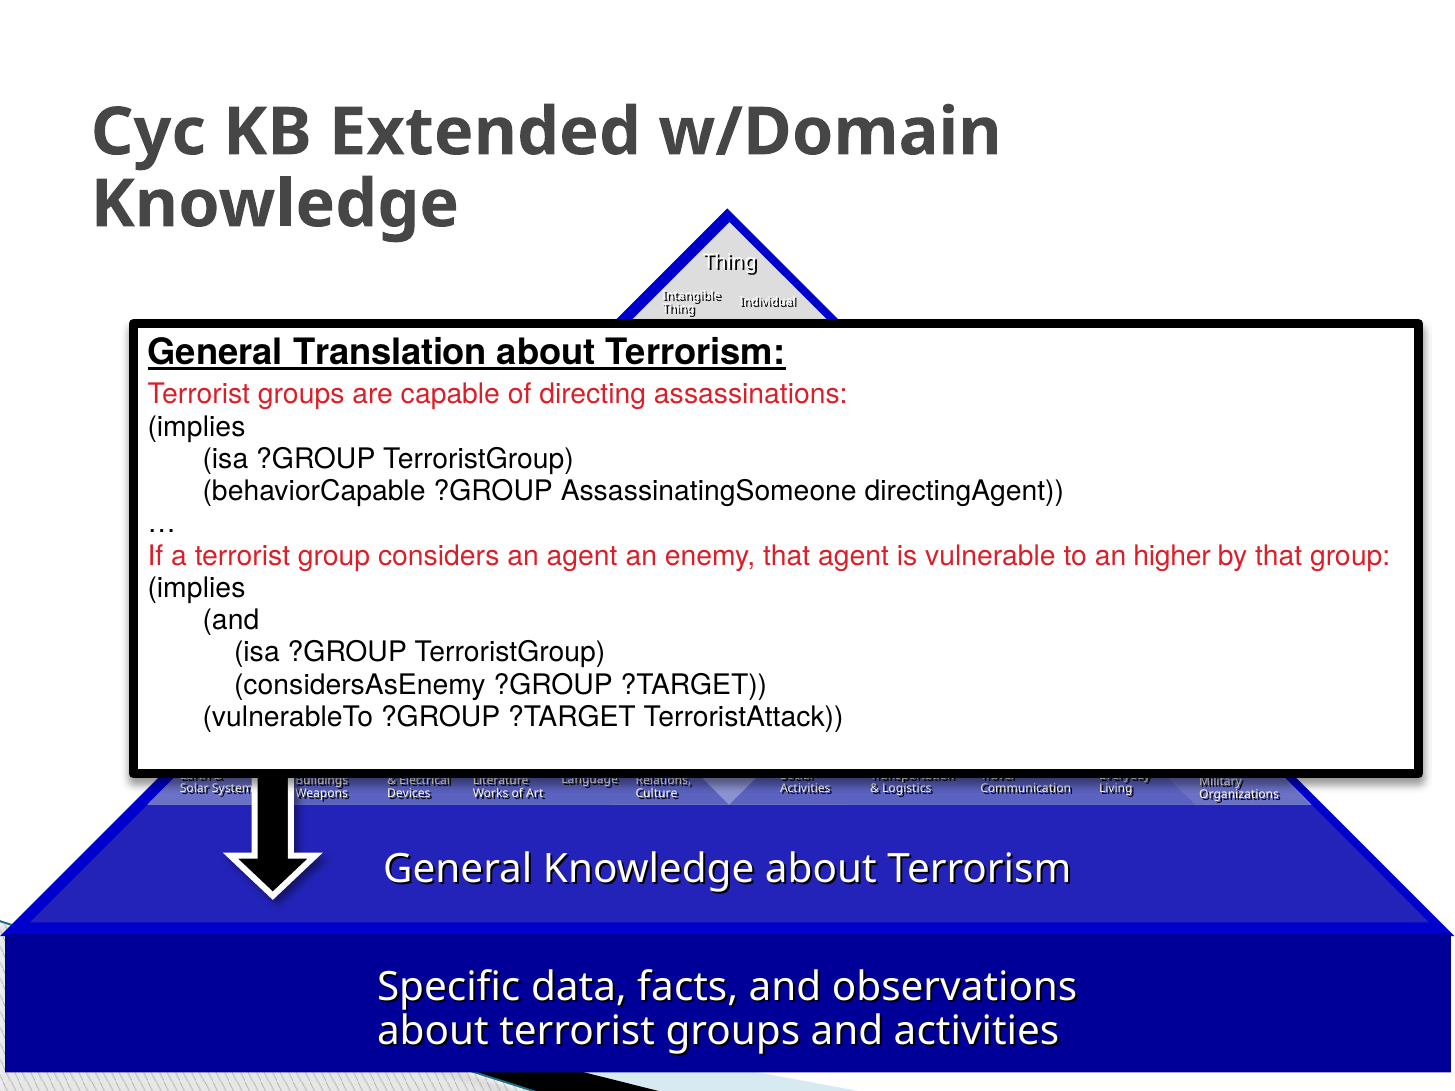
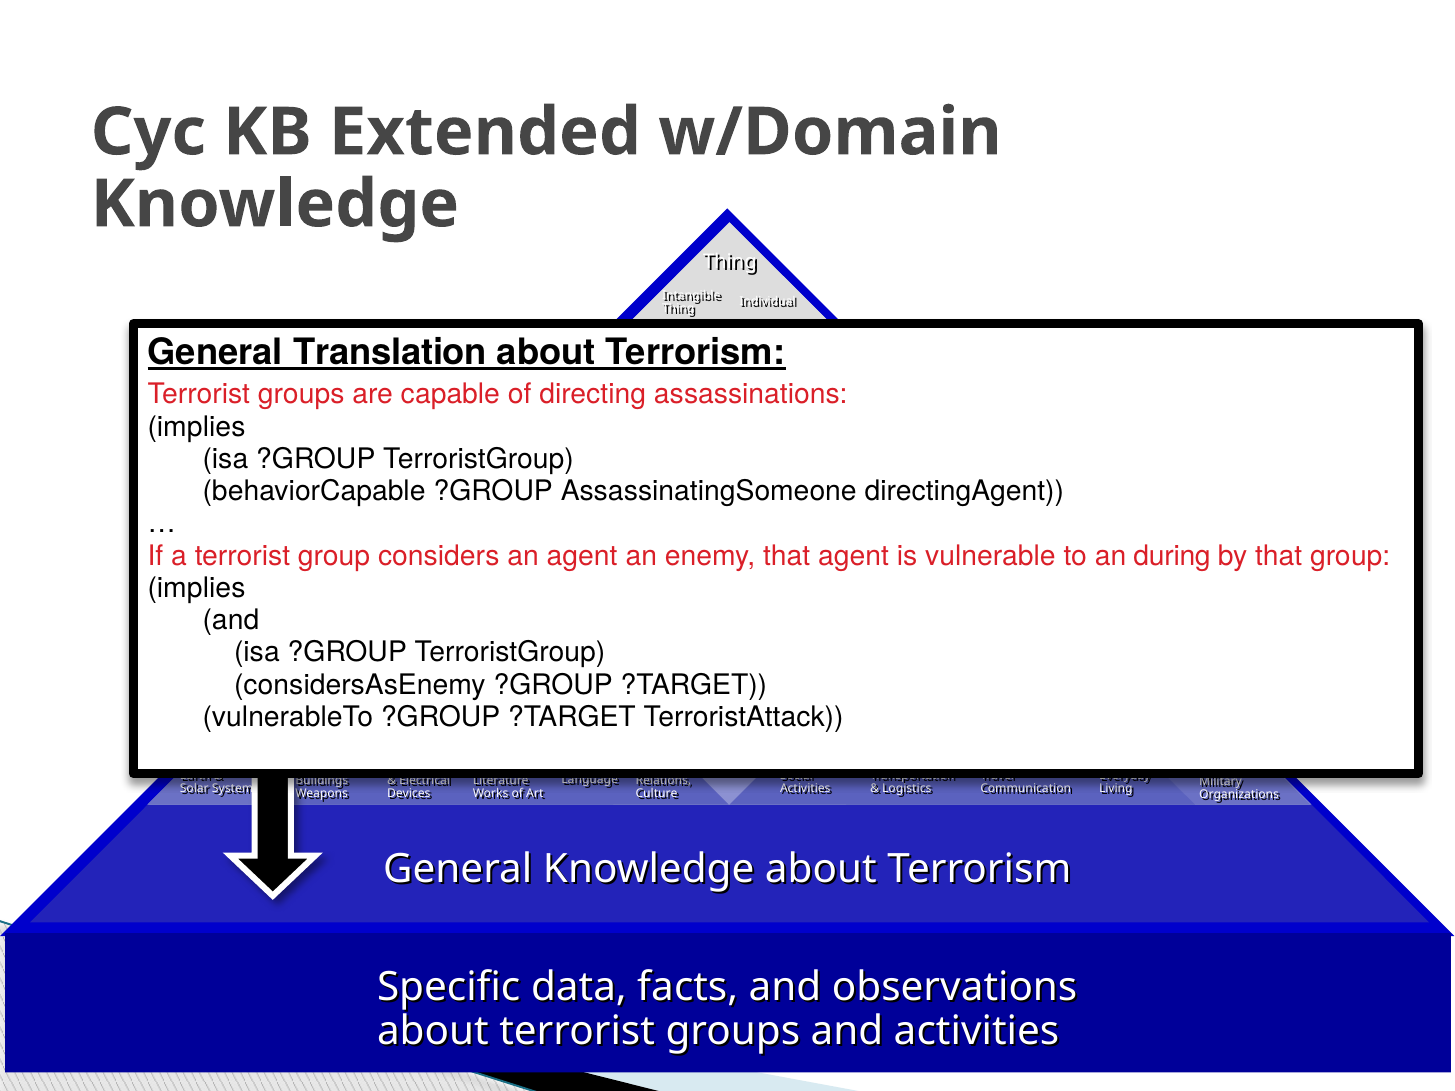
higher: higher -> during
